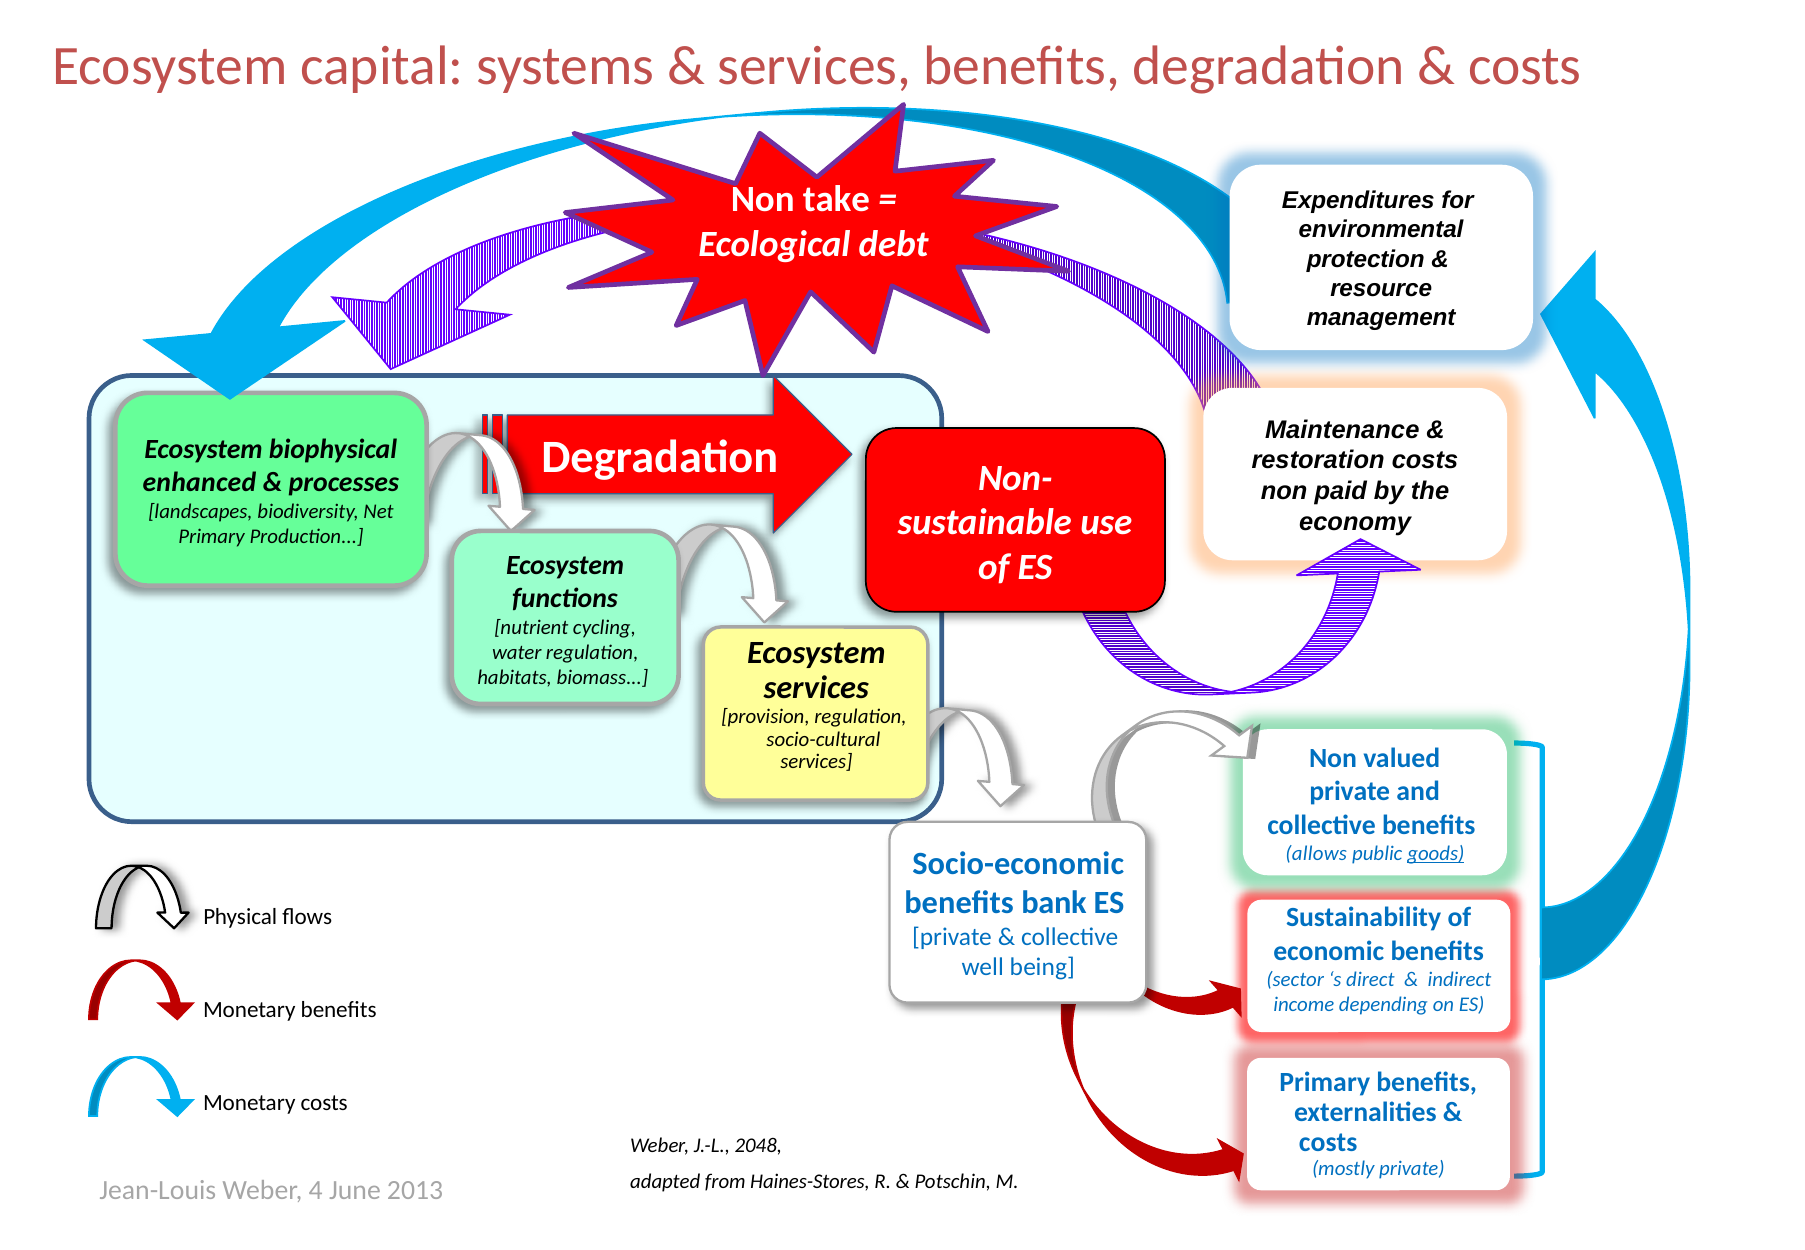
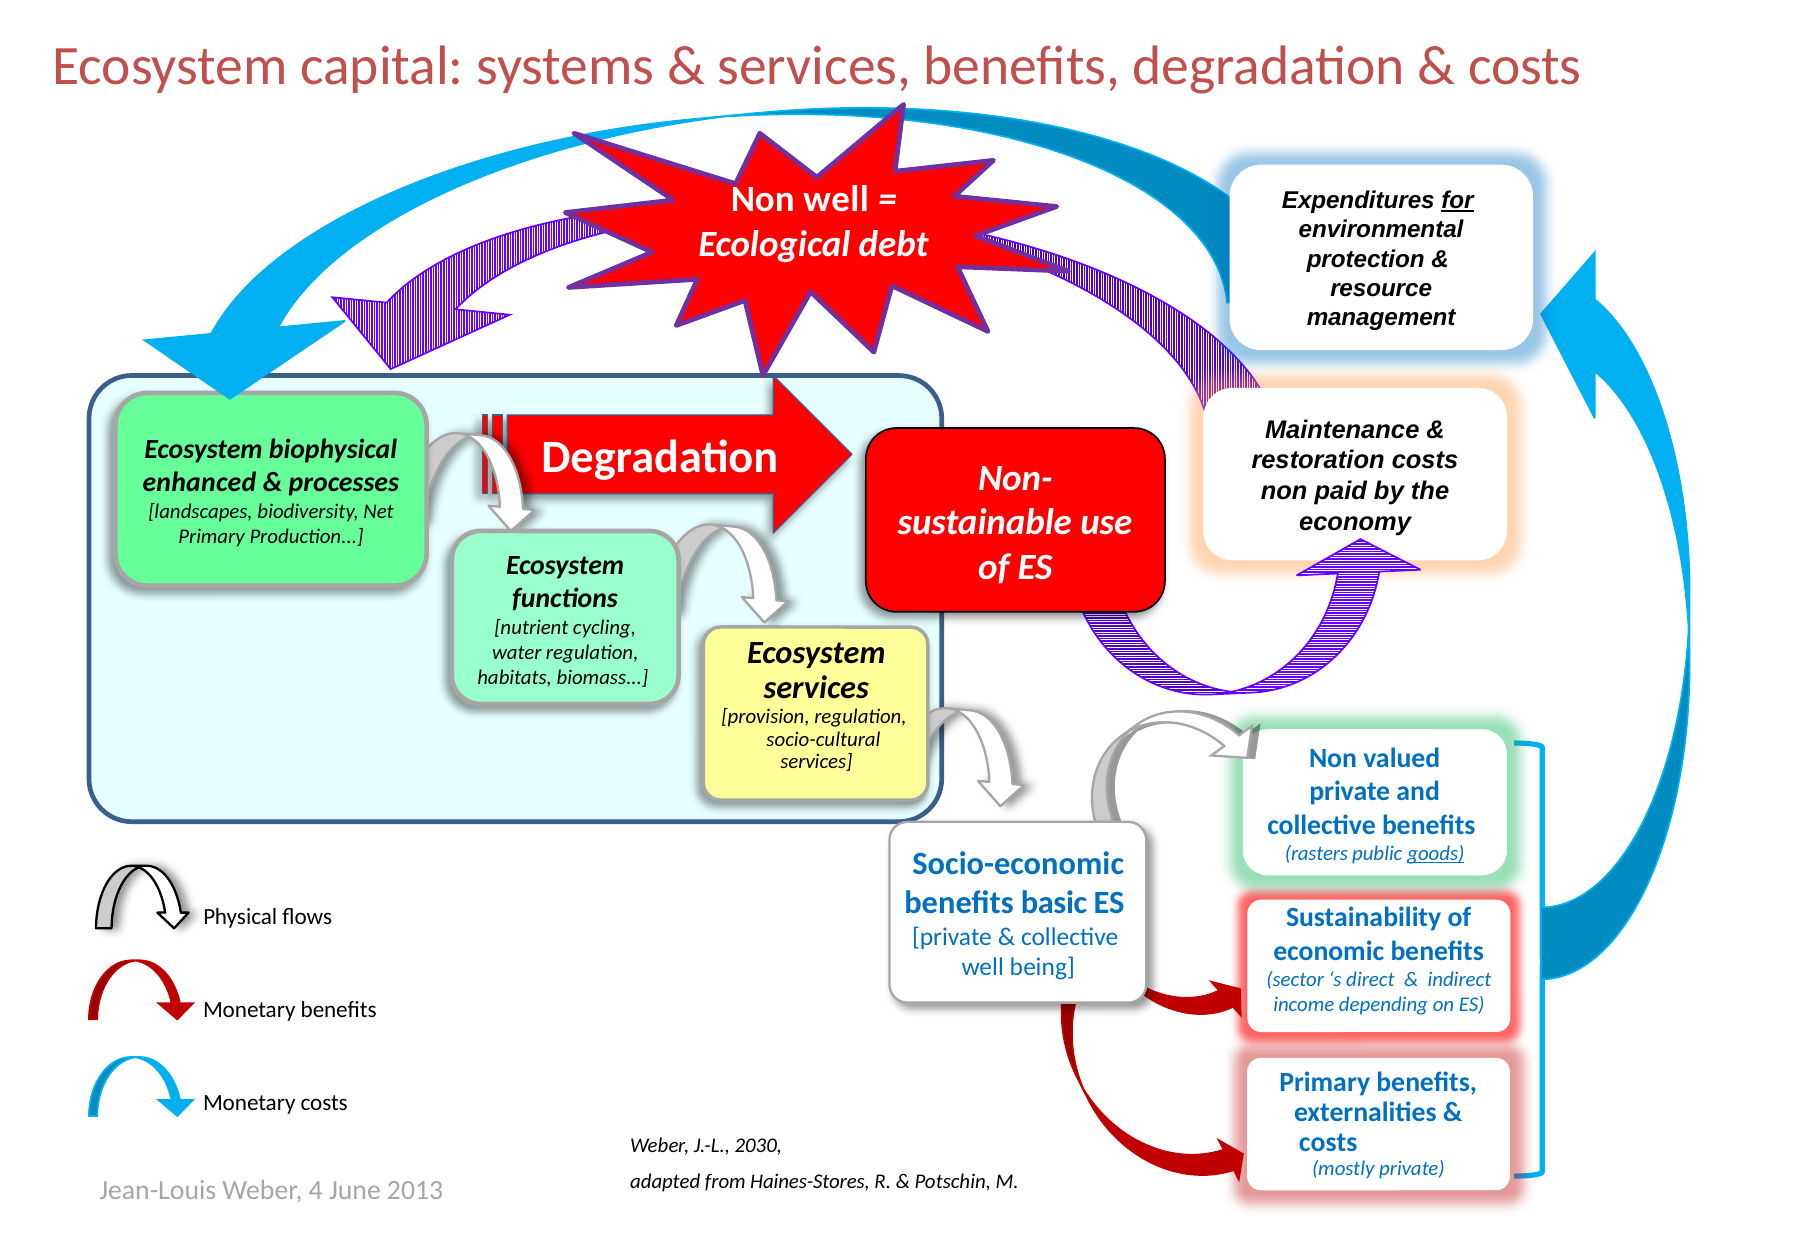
Non take: take -> well
for underline: none -> present
allows: allows -> rasters
bank: bank -> basic
2048: 2048 -> 2030
